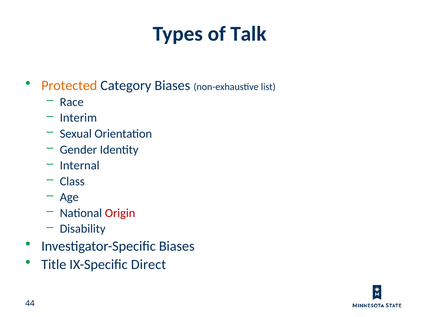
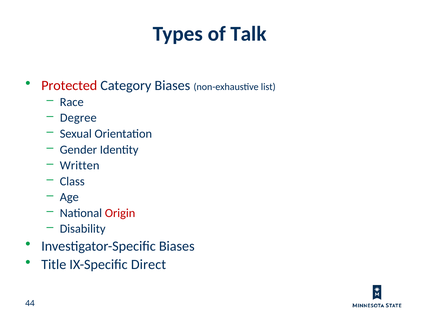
Protected colour: orange -> red
Interim: Interim -> Degree
Internal: Internal -> Written
